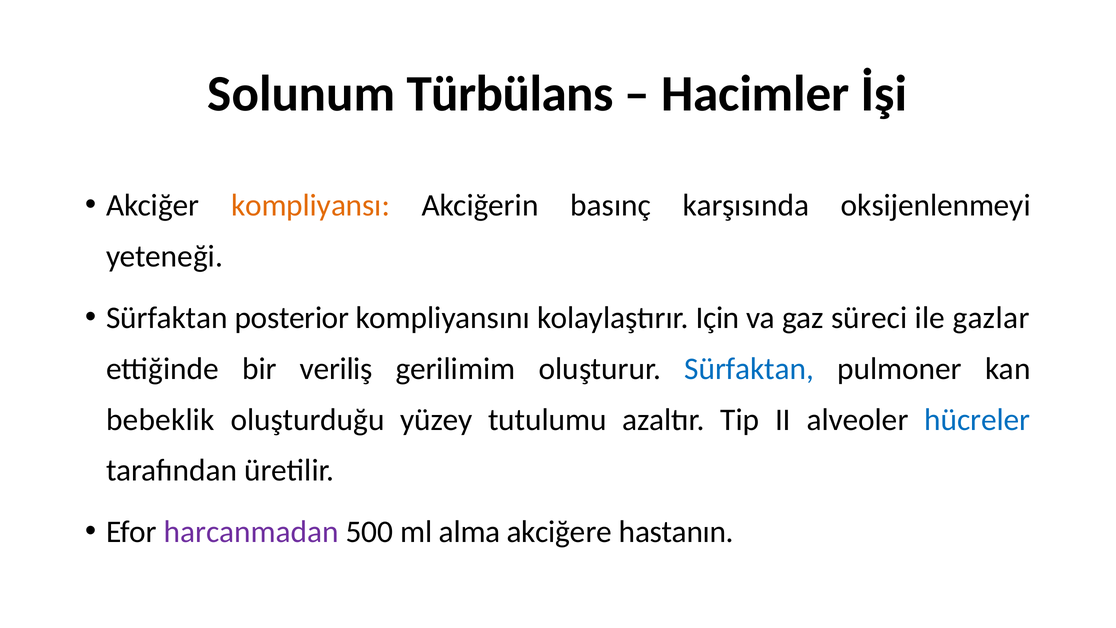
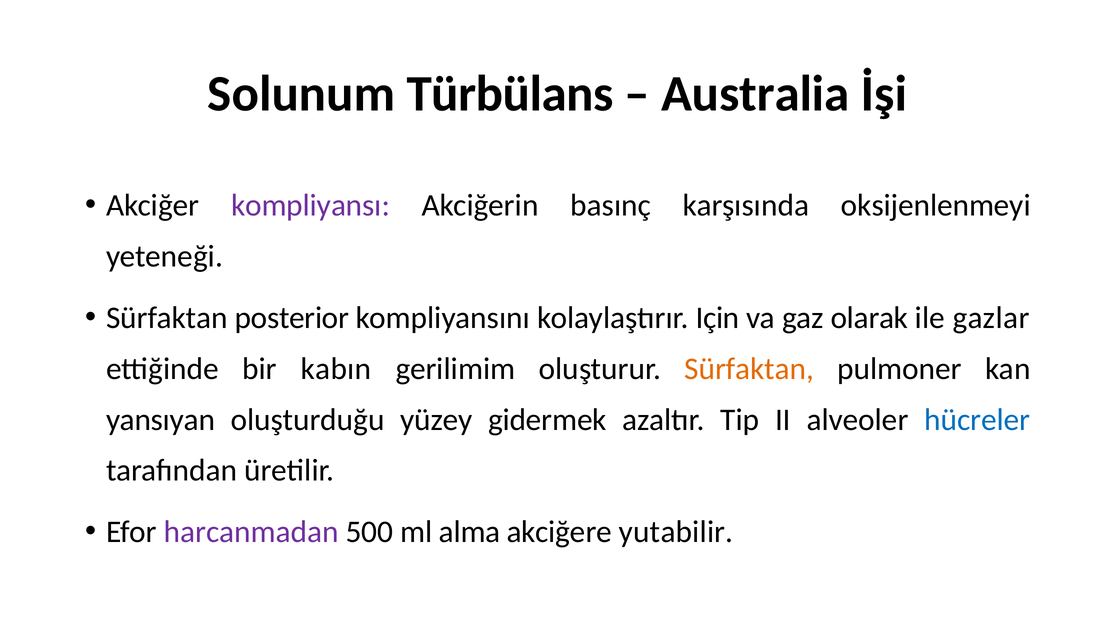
Hacimler: Hacimler -> Australia
kompliyansı colour: orange -> purple
süreci: süreci -> olarak
veriliş: veriliş -> kabın
Sürfaktan at (749, 369) colour: blue -> orange
bebeklik: bebeklik -> yansıyan
tutulumu: tutulumu -> gidermek
hastanın: hastanın -> yutabilir
